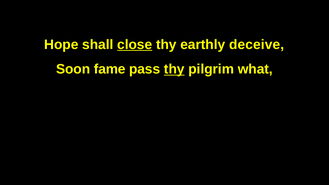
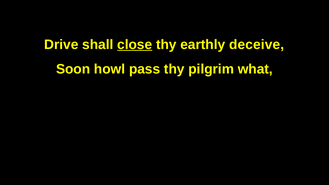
Hope: Hope -> Drive
fame: fame -> howl
thy at (174, 69) underline: present -> none
